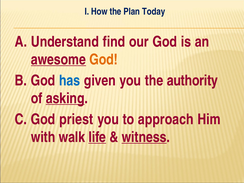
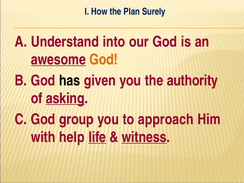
Today: Today -> Surely
find: find -> into
has colour: blue -> black
priest: priest -> group
walk: walk -> help
